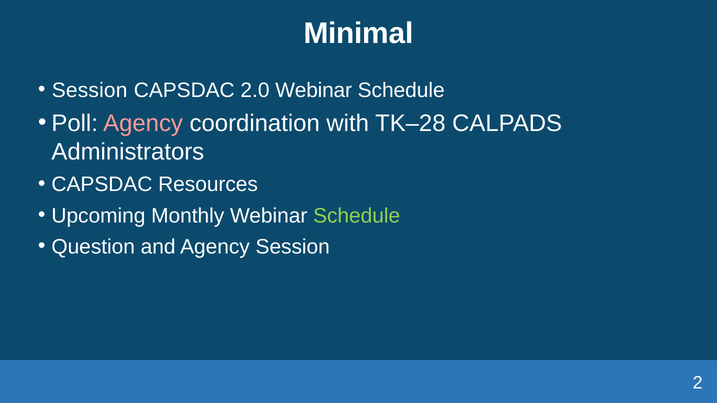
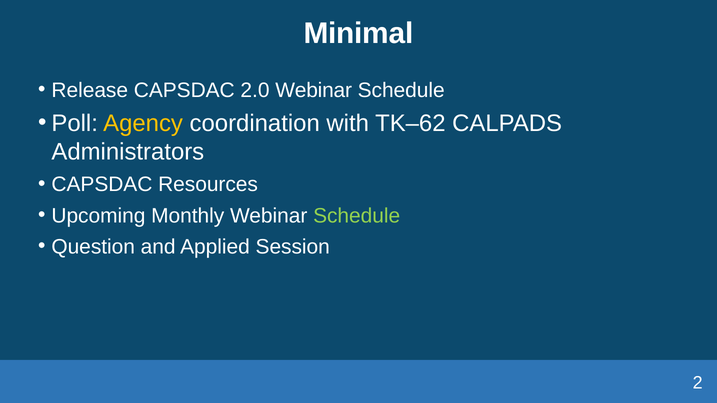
Session at (90, 90): Session -> Release
Agency at (143, 123) colour: pink -> yellow
TK–28: TK–28 -> TK–62
and Agency: Agency -> Applied
